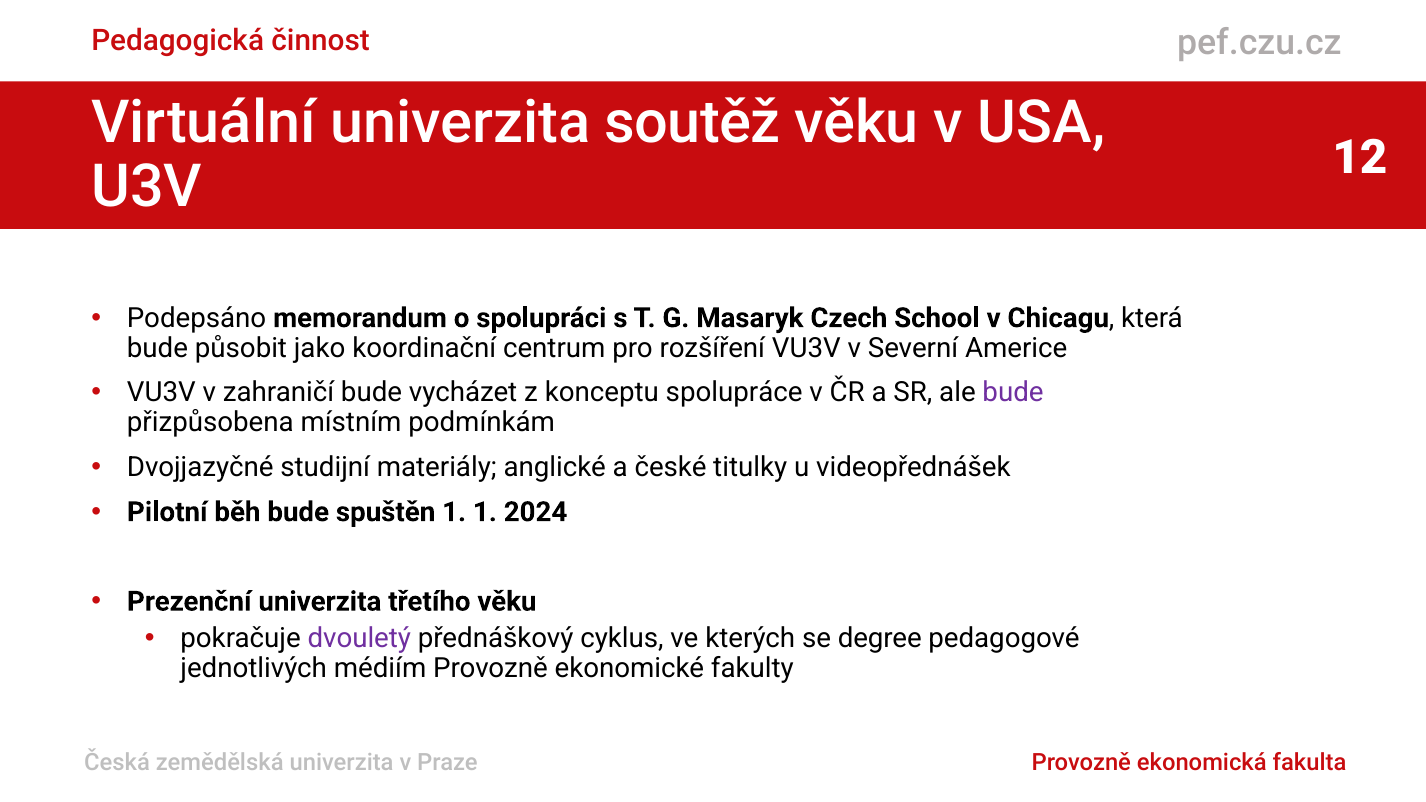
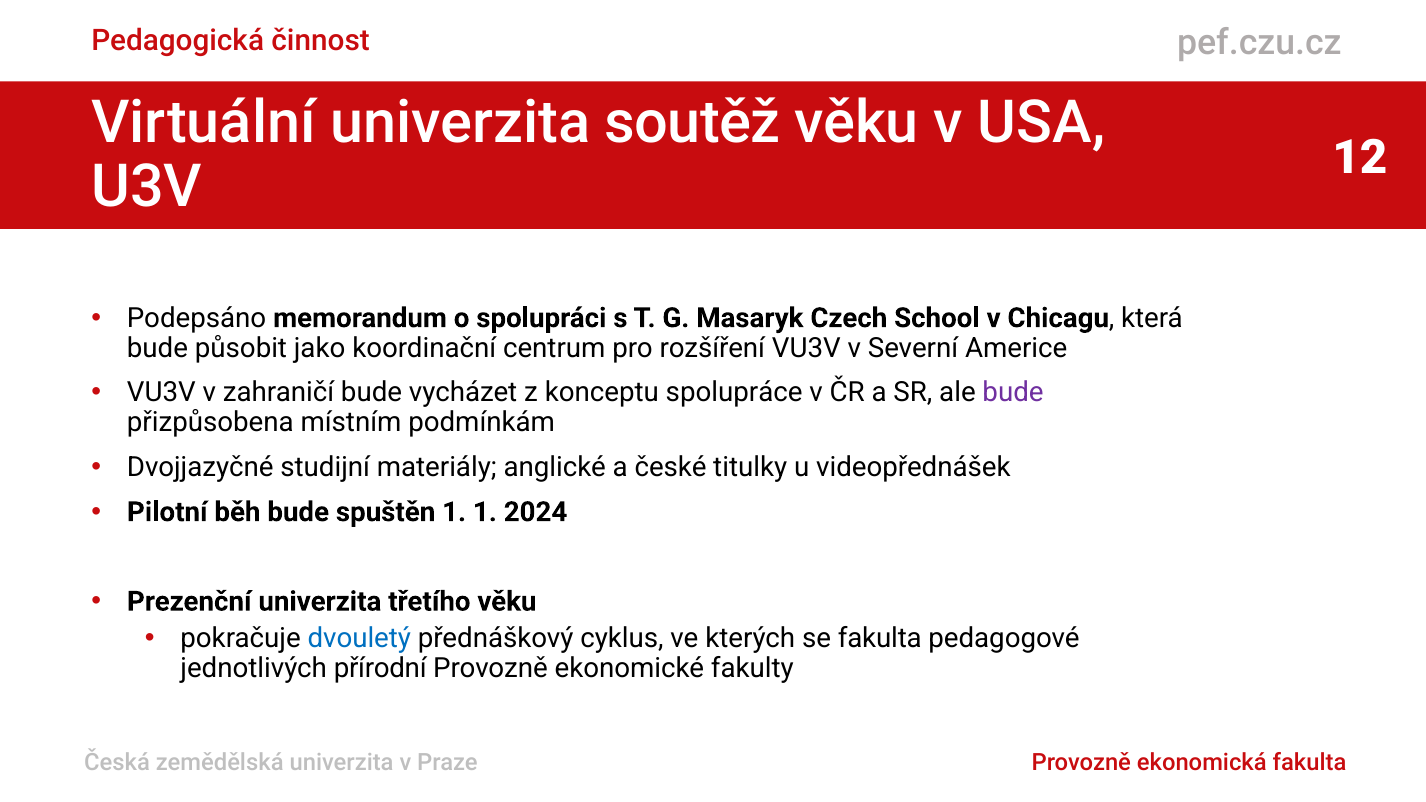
dvouletý colour: purple -> blue
se degree: degree -> fakulta
médiím: médiím -> přírodní
